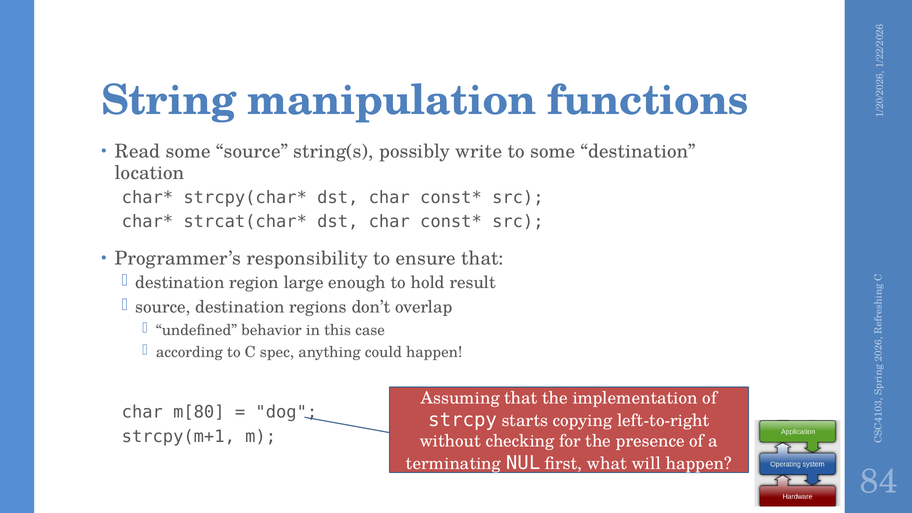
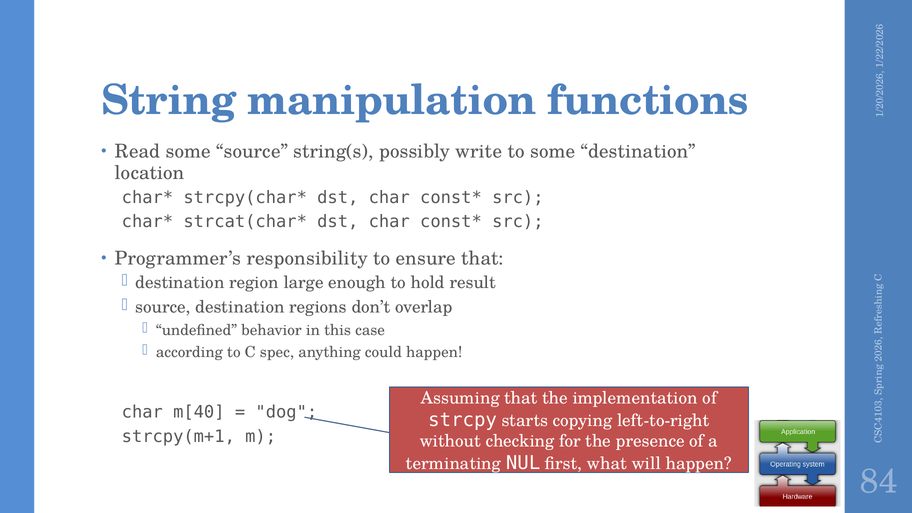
m[80: m[80 -> m[40
